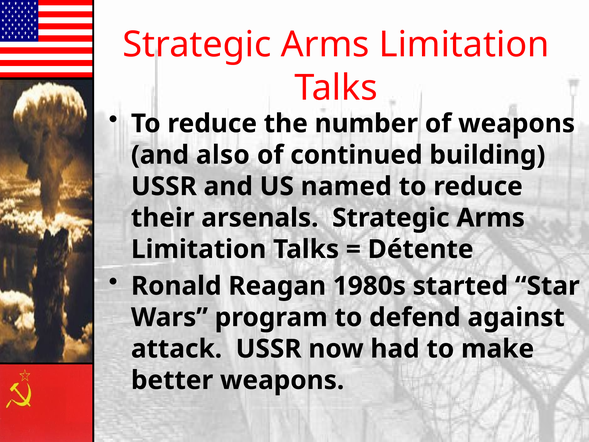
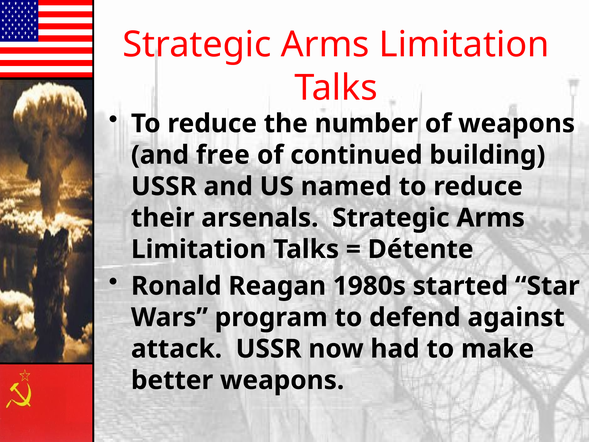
also: also -> free
